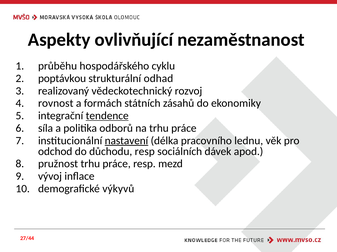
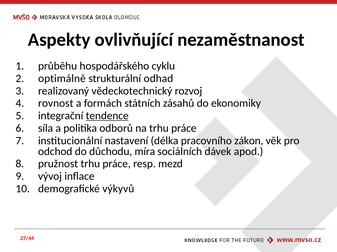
poptávkou: poptávkou -> optimálně
nastavení underline: present -> none
lednu: lednu -> zákon
důchodu resp: resp -> míra
